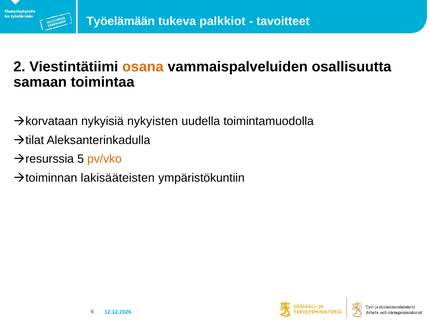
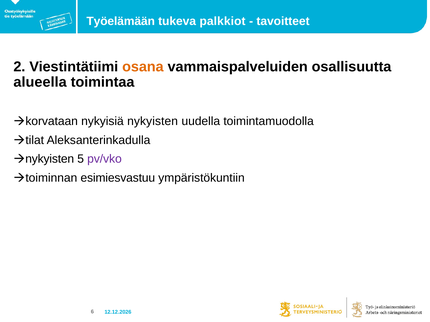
samaan: samaan -> alueella
resurssia at (50, 159): resurssia -> nykyisten
pv/vko colour: orange -> purple
lakisääteisten: lakisääteisten -> esimiesvastuu
